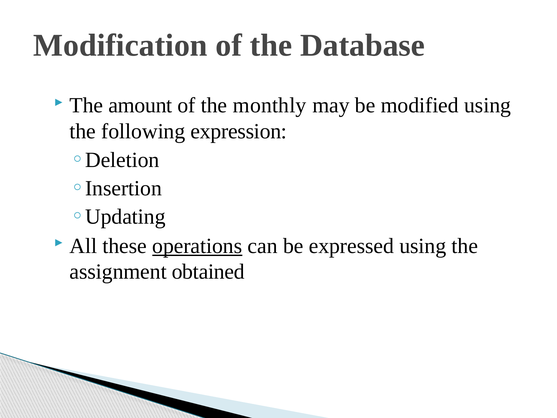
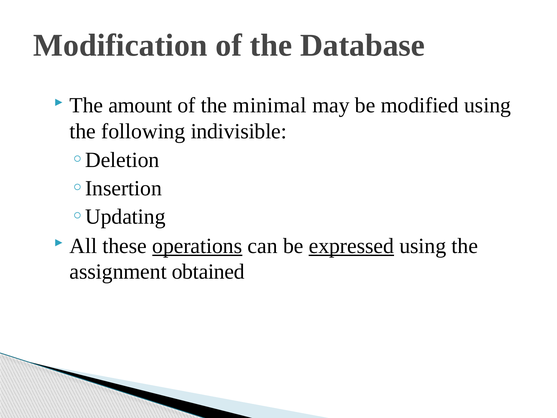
monthly: monthly -> minimal
expression: expression -> indivisible
expressed underline: none -> present
